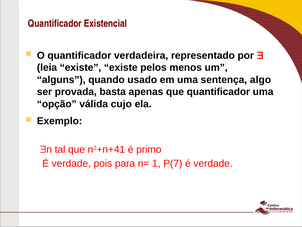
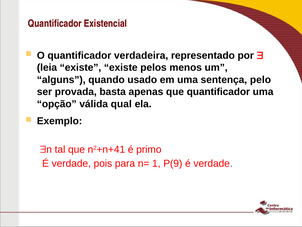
algo: algo -> pelo
cujo: cujo -> qual
P(7: P(7 -> P(9
